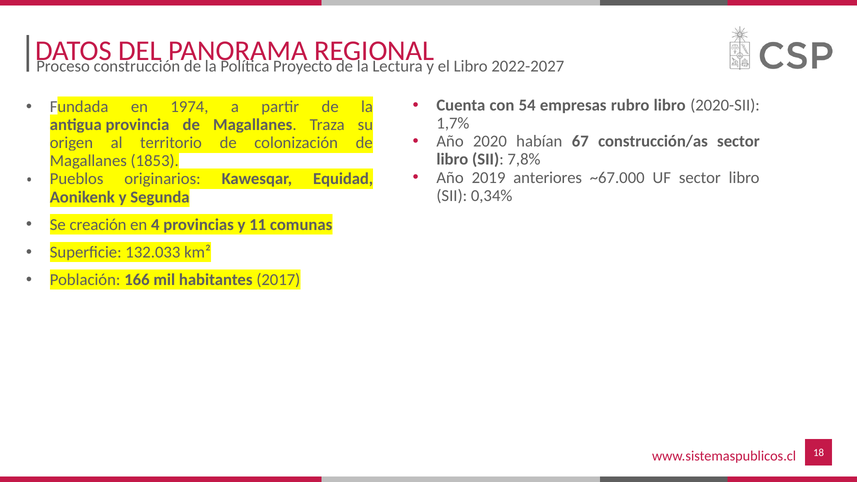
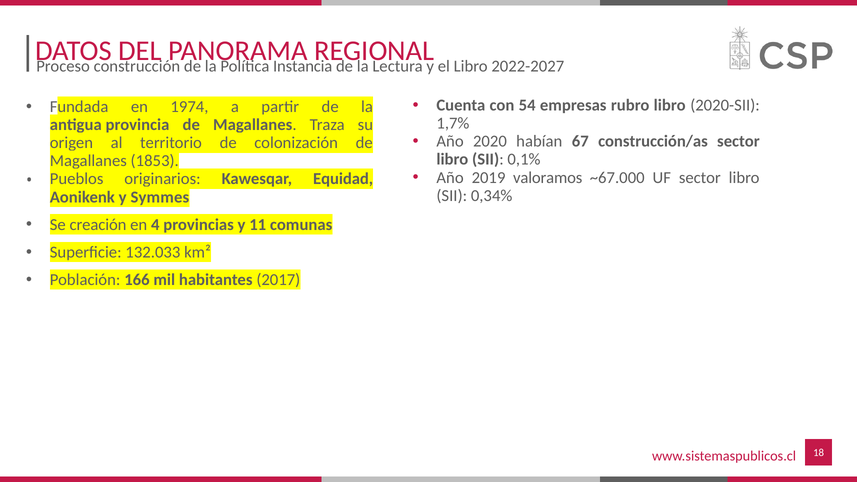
Proyecto: Proyecto -> Instancia
7,8%: 7,8% -> 0,1%
anteriores: anteriores -> valoramos
Segunda: Segunda -> Symmes
